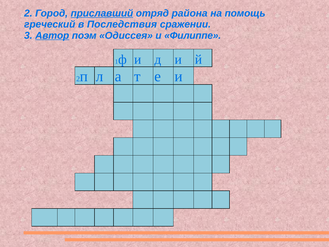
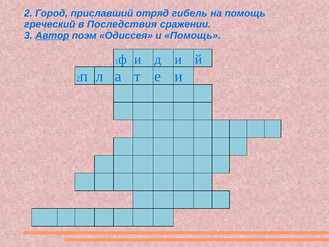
приславший underline: present -> none
района: района -> гибель
и Филиппе: Филиппе -> Помощь
